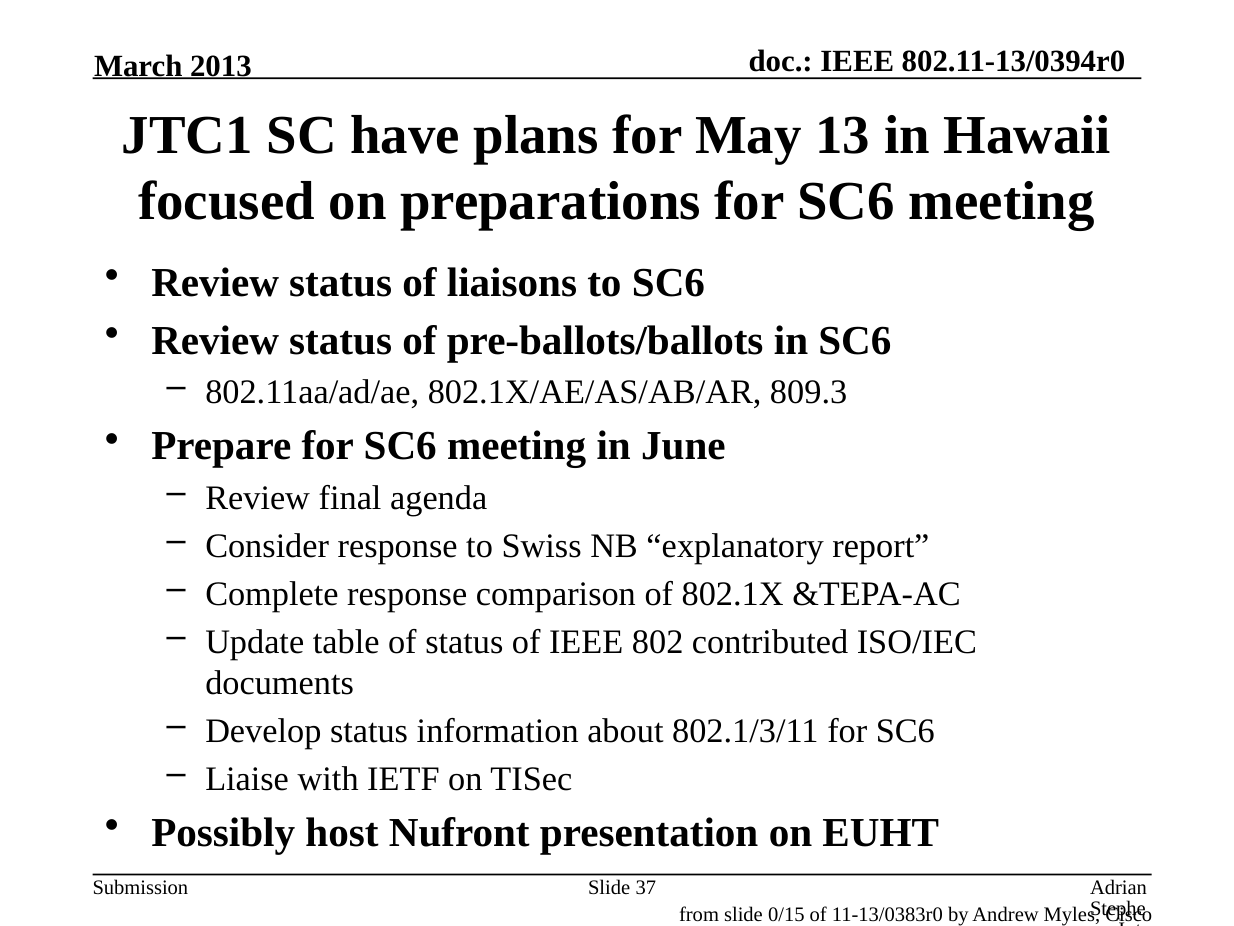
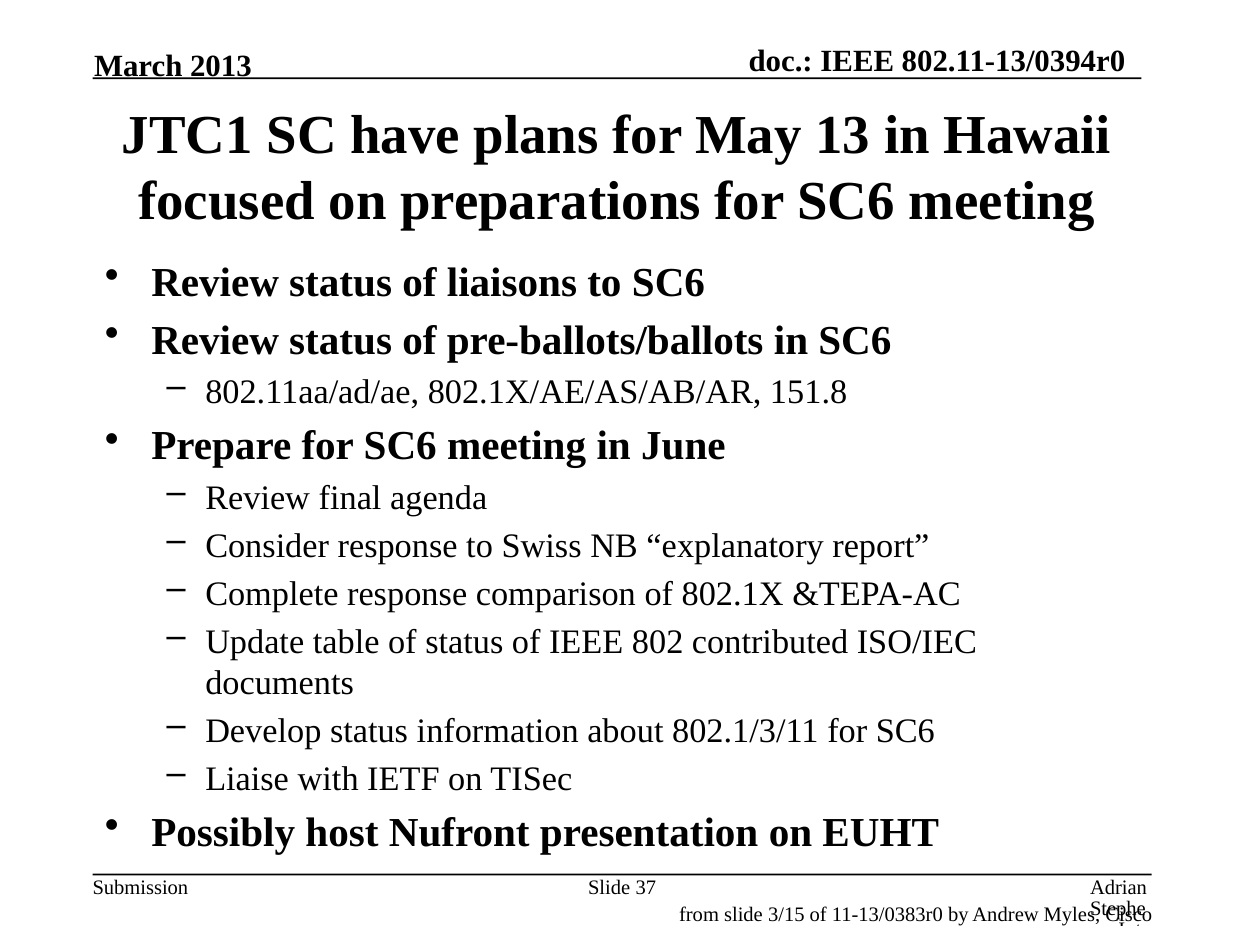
809.3: 809.3 -> 151.8
0/15: 0/15 -> 3/15
